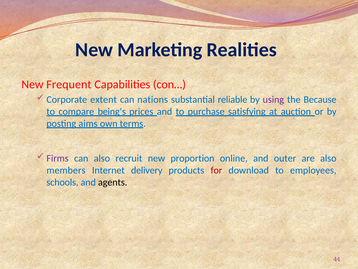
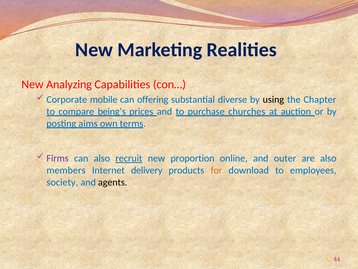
Frequent: Frequent -> Analyzing
extent: extent -> mobile
nations: nations -> offering
reliable: reliable -> diverse
using colour: purple -> black
Because: Because -> Chapter
satisfying: satisfying -> churches
recruit underline: none -> present
for colour: red -> orange
schools: schools -> society
